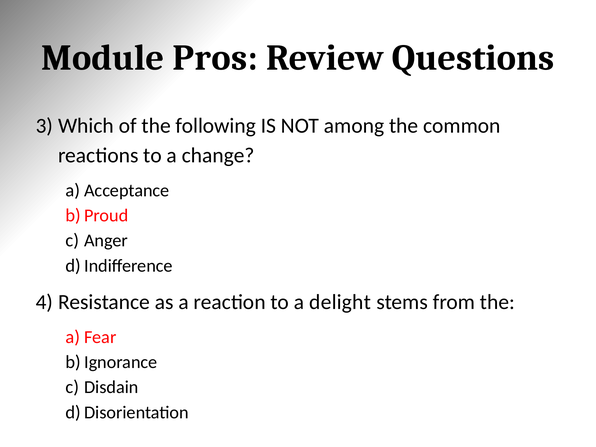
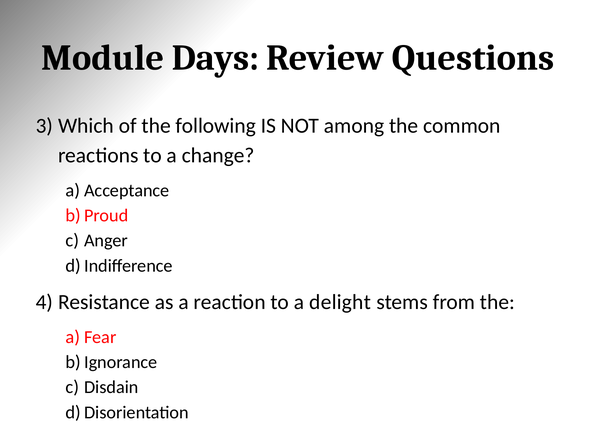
Pros: Pros -> Days
